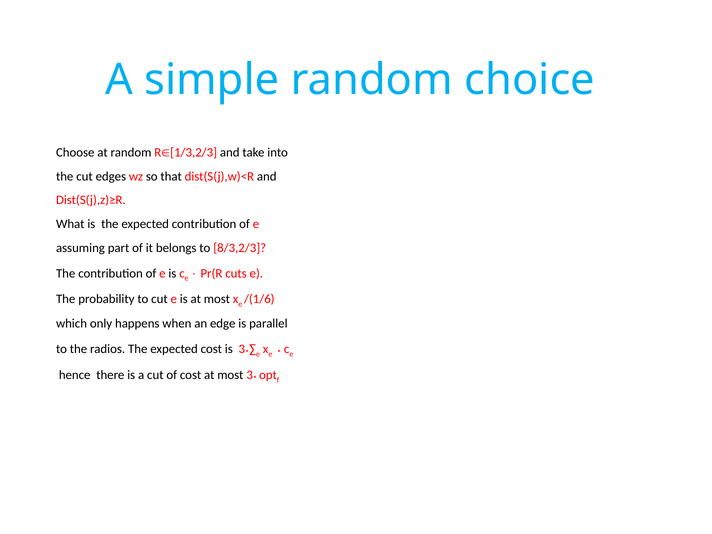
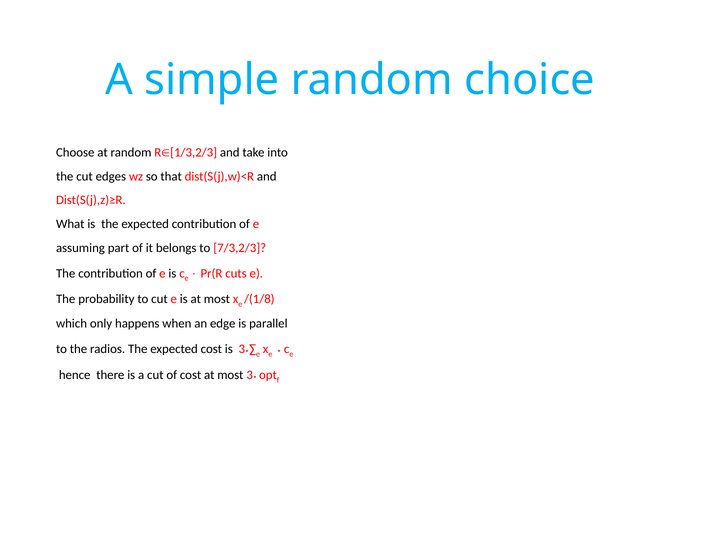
8/3,2/3: 8/3,2/3 -> 7/3,2/3
/(1/6: /(1/6 -> /(1/8
